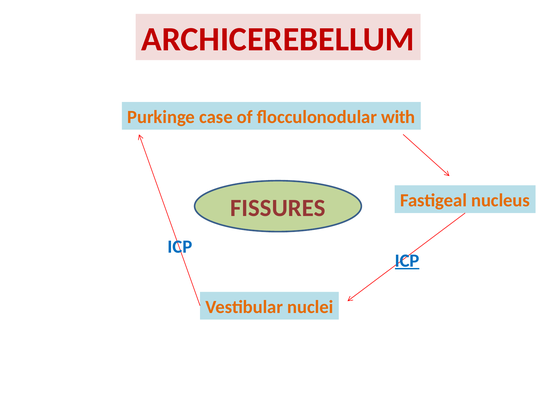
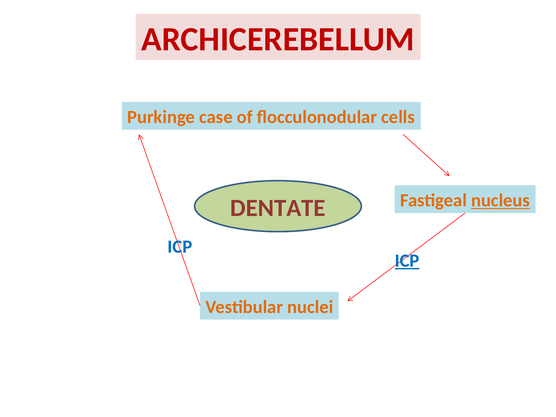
with: with -> cells
nucleus underline: none -> present
FISSURES: FISSURES -> DENTATE
